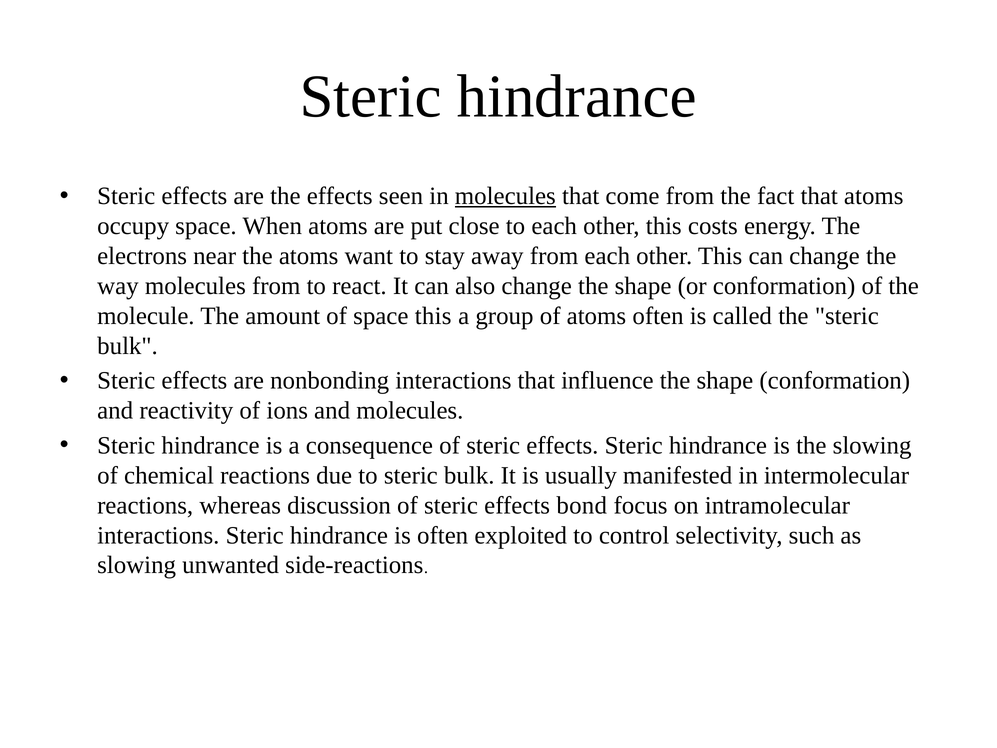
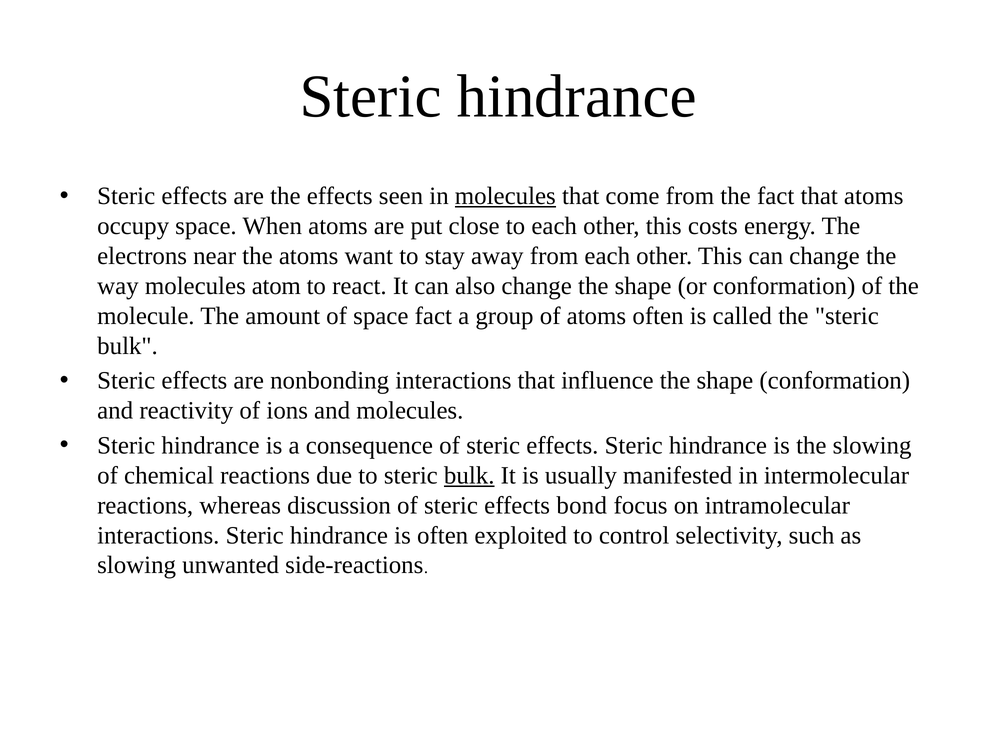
molecules from: from -> atom
space this: this -> fact
bulk at (469, 475) underline: none -> present
